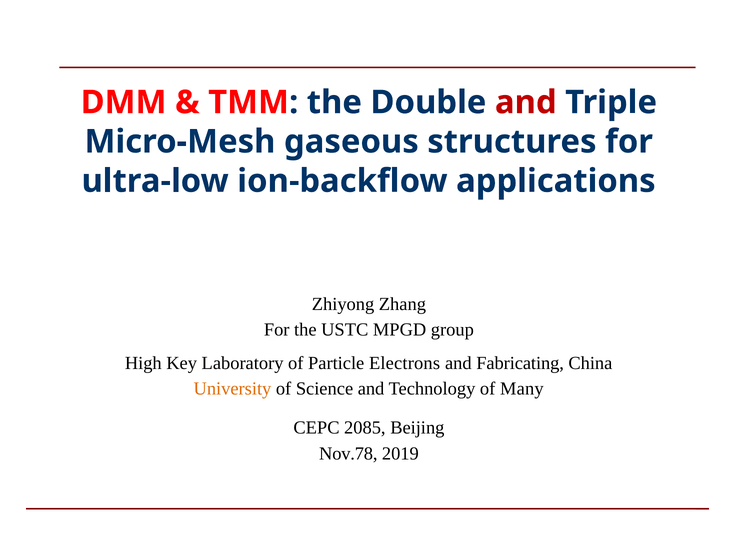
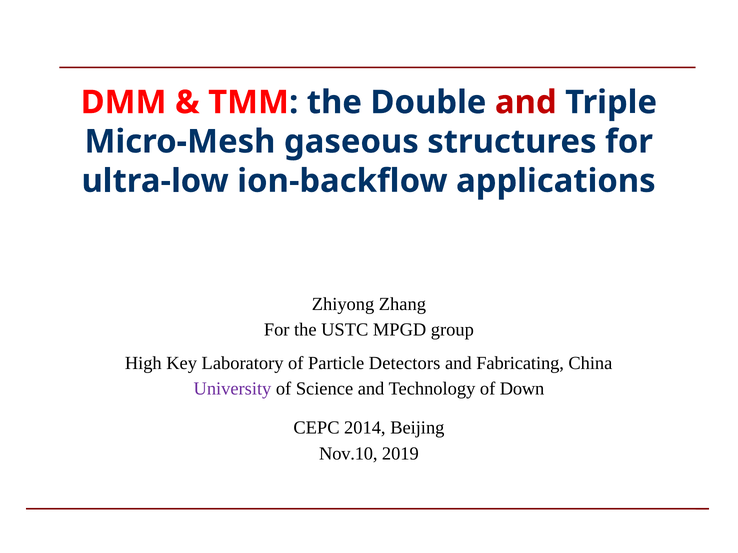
Electrons: Electrons -> Detectors
University colour: orange -> purple
Many: Many -> Down
2085: 2085 -> 2014
Nov.78: Nov.78 -> Nov.10
